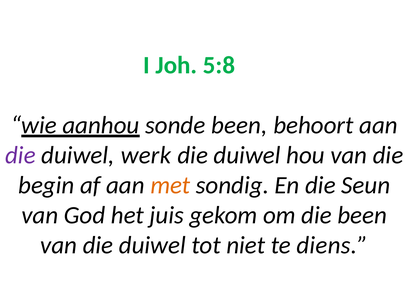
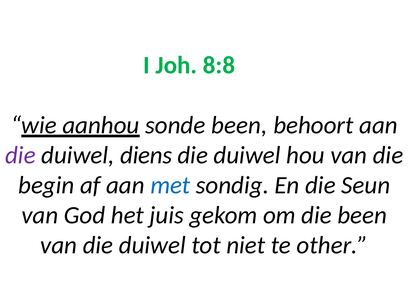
5:8: 5:8 -> 8:8
werk: werk -> diens
met colour: orange -> blue
diens: diens -> other
